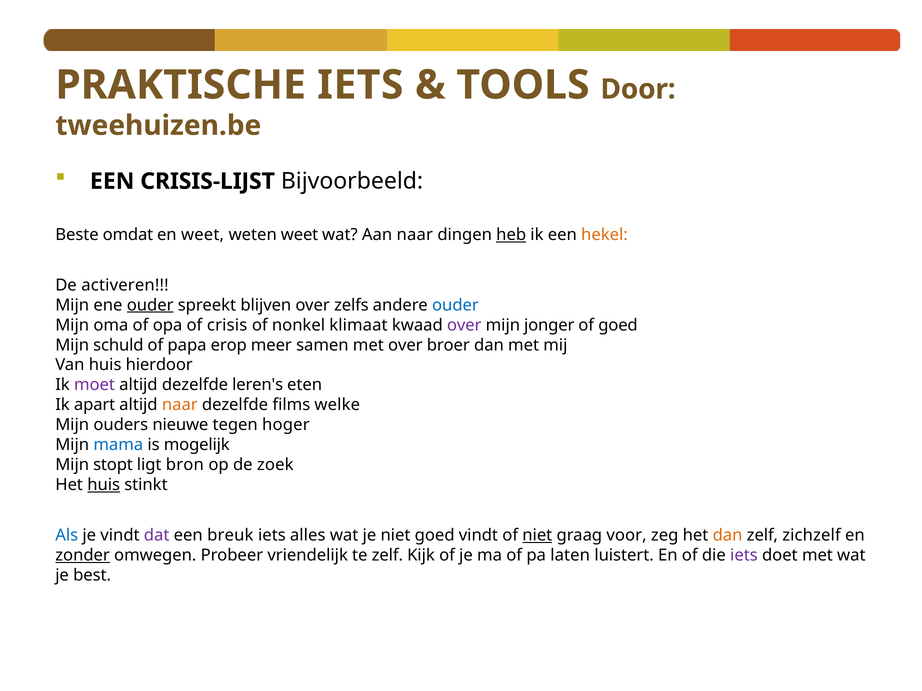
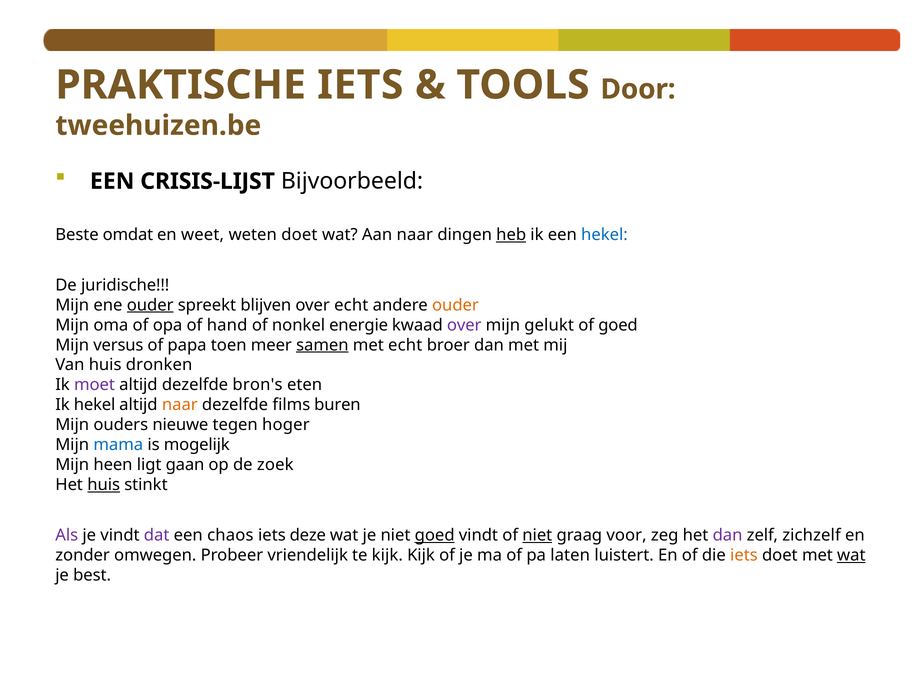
weten weet: weet -> doet
hekel at (604, 235) colour: orange -> blue
activeren: activeren -> juridische
over zelfs: zelfs -> echt
ouder at (455, 305) colour: blue -> orange
crisis: crisis -> hand
klimaat: klimaat -> energie
jonger: jonger -> gelukt
schuld: schuld -> versus
erop: erop -> toen
samen underline: none -> present
met over: over -> echt
hierdoor: hierdoor -> dronken
leren's: leren's -> bron's
Ik apart: apart -> hekel
welke: welke -> buren
stopt: stopt -> heen
bron: bron -> gaan
Als colour: blue -> purple
breuk: breuk -> chaos
alles: alles -> deze
goed at (435, 536) underline: none -> present
dan at (728, 536) colour: orange -> purple
zonder underline: present -> none
te zelf: zelf -> kijk
iets at (744, 556) colour: purple -> orange
wat at (851, 556) underline: none -> present
